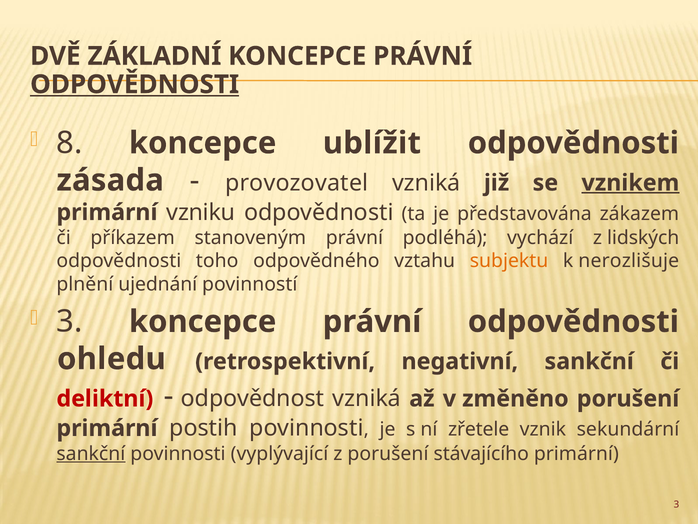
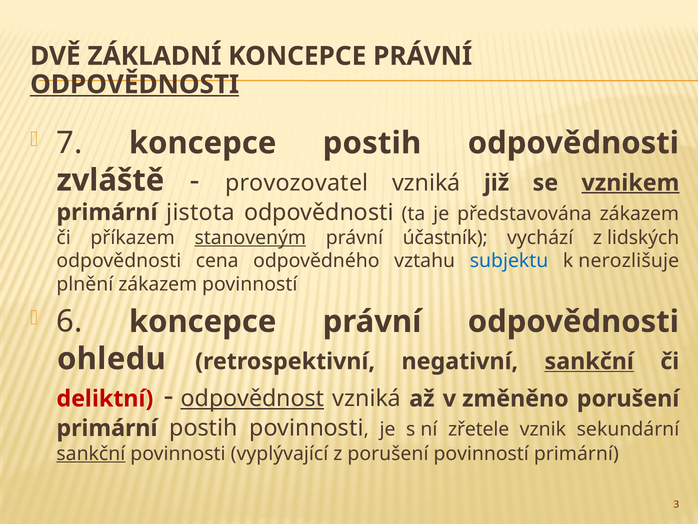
8: 8 -> 7
koncepce ublížit: ublížit -> postih
zásada: zásada -> zvláště
vzniku: vzniku -> jistota
stanoveným underline: none -> present
podléhá: podléhá -> účastník
toho: toho -> cena
subjektu colour: orange -> blue
plnění ujednání: ujednání -> zákazem
3 at (69, 321): 3 -> 6
sankční at (589, 361) underline: none -> present
odpovědnost underline: none -> present
porušení stávajícího: stávajícího -> povinností
